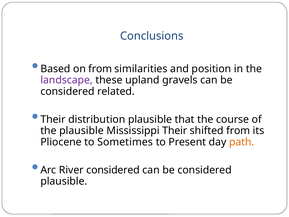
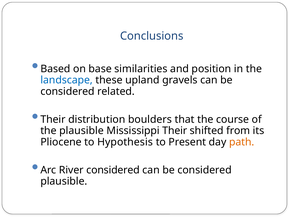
on from: from -> base
landscape colour: purple -> blue
distribution plausible: plausible -> boulders
Sometimes: Sometimes -> Hypothesis
